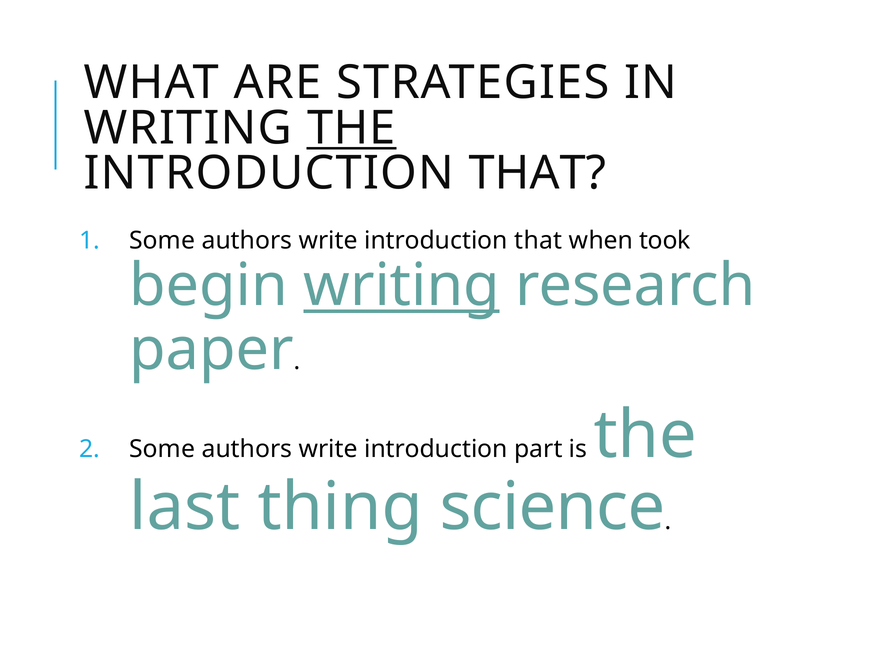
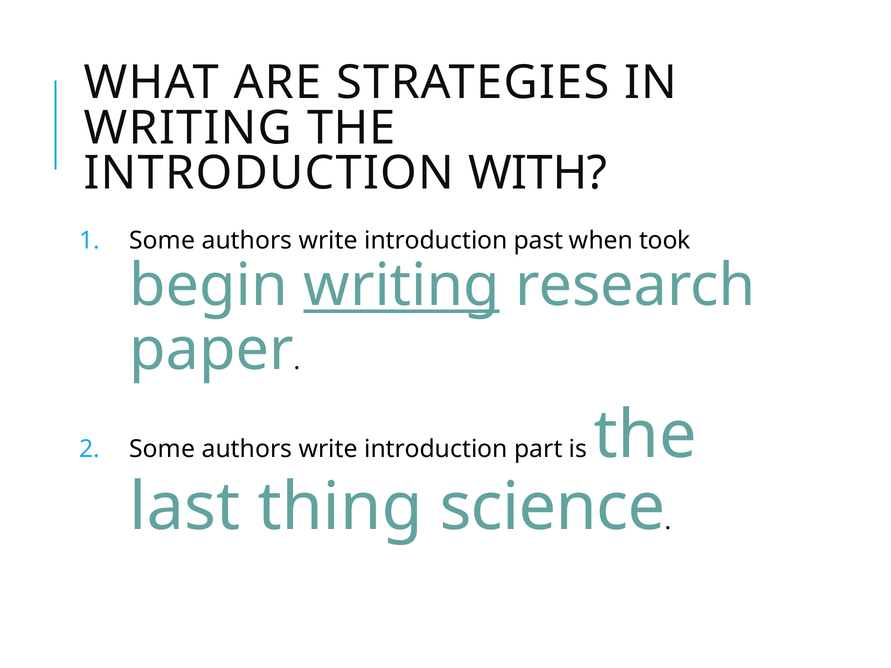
THE at (351, 128) underline: present -> none
THAT at (537, 173): THAT -> WITH
write introduction that: that -> past
